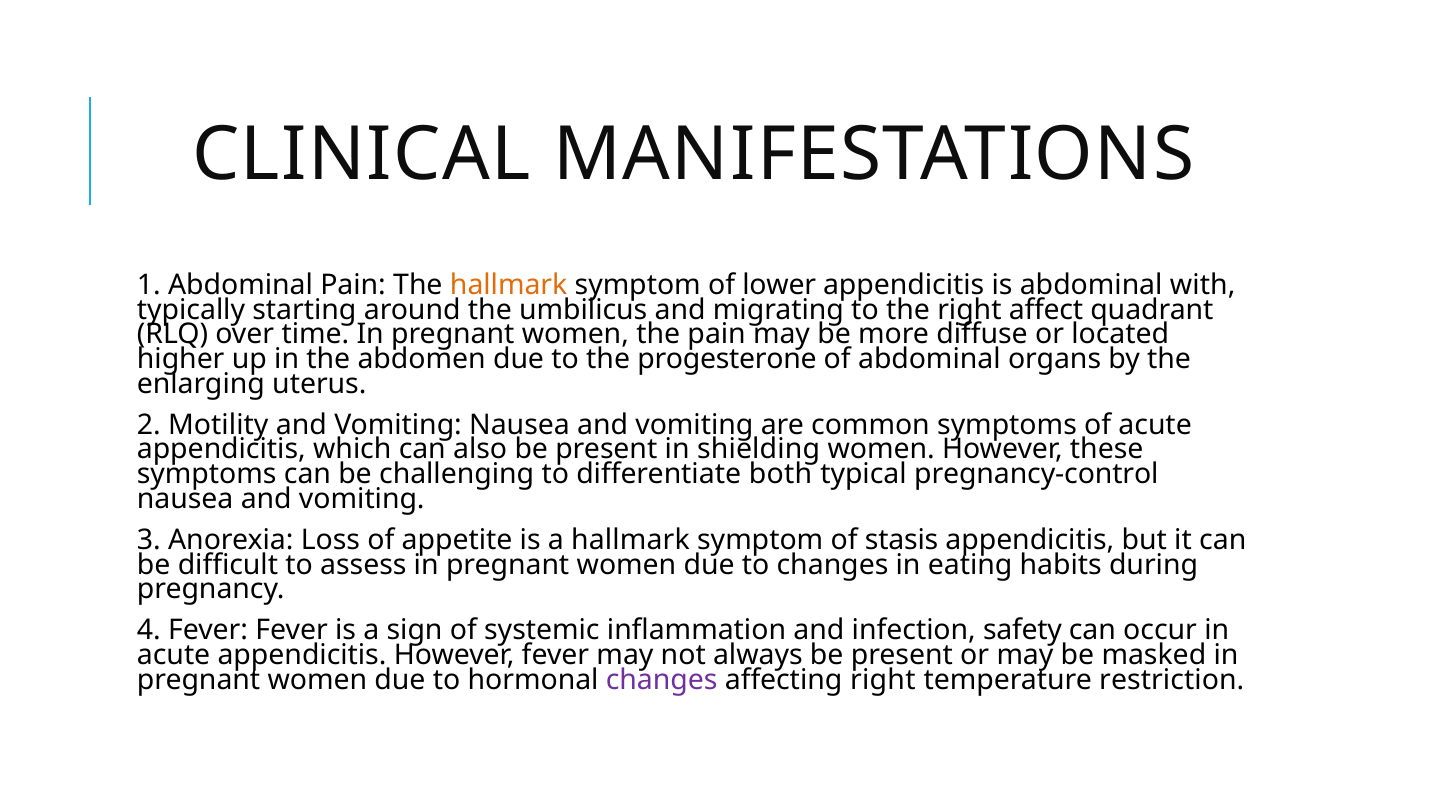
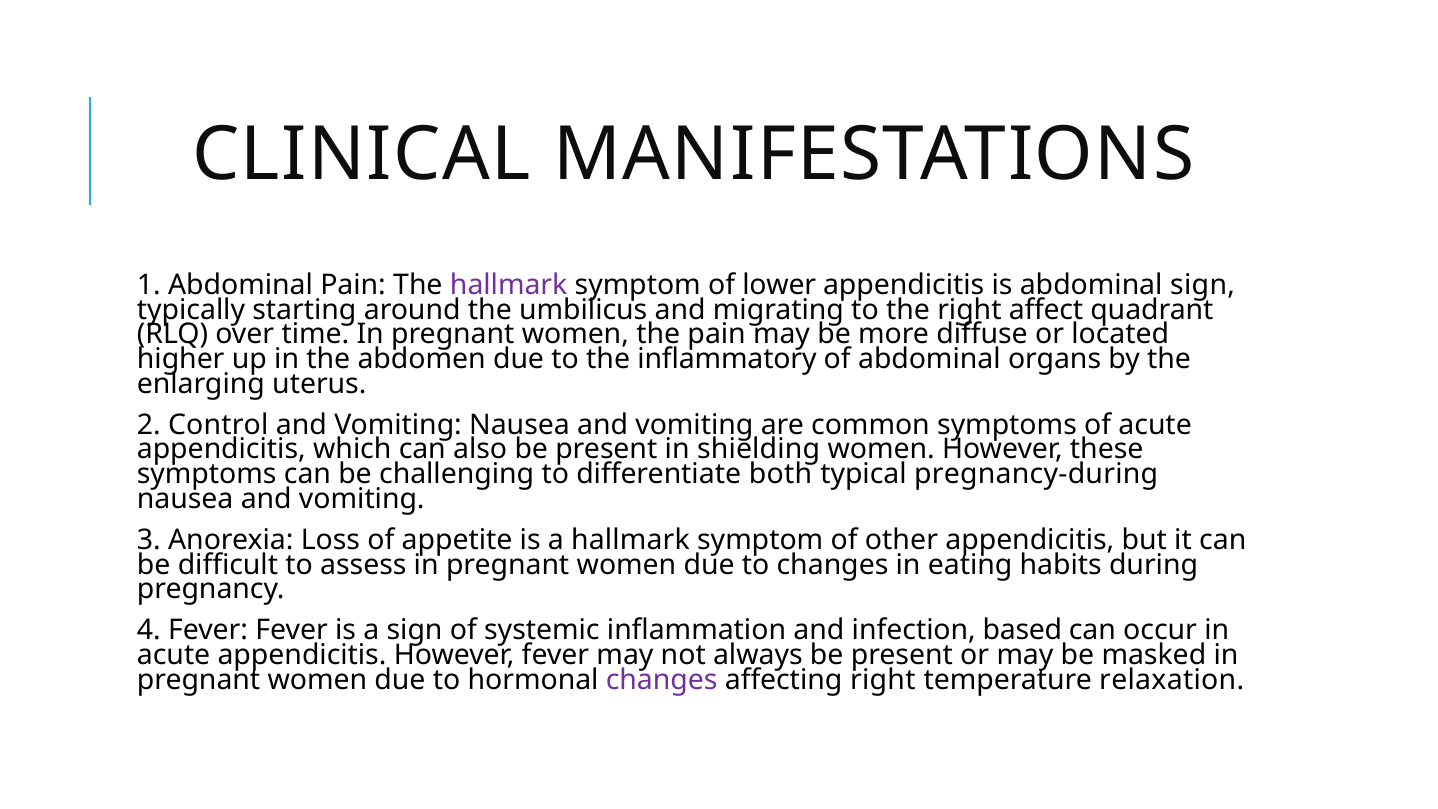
hallmark at (509, 285) colour: orange -> purple
abdominal with: with -> sign
progesterone: progesterone -> inflammatory
Motility: Motility -> Control
pregnancy-control: pregnancy-control -> pregnancy-during
stasis: stasis -> other
safety: safety -> based
restriction: restriction -> relaxation
